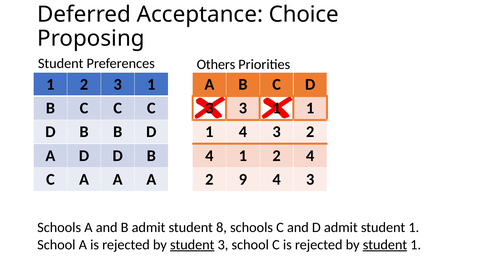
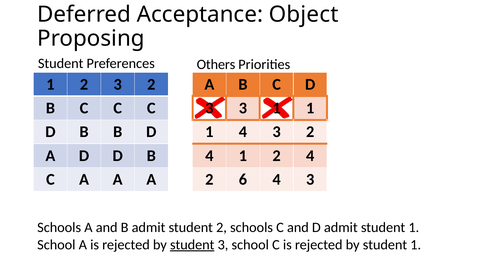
Choice: Choice -> Object
2 3 1: 1 -> 2
9: 9 -> 6
student 8: 8 -> 2
student at (385, 245) underline: present -> none
